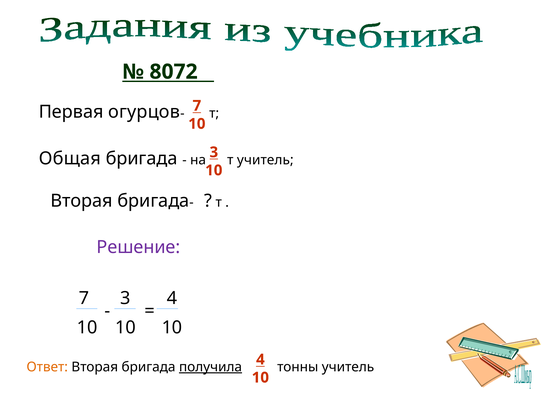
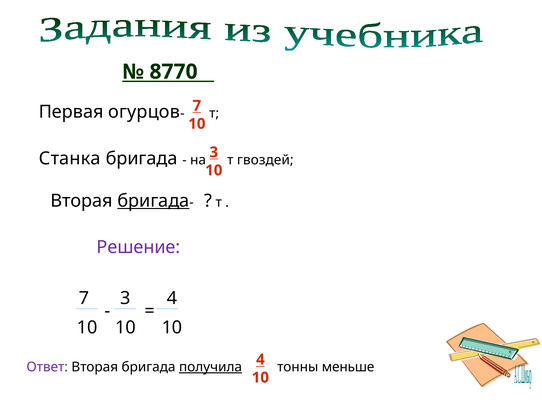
8072: 8072 -> 8770
Общая: Общая -> Станка
т учитель: учитель -> гвоздей
бригада at (153, 201) underline: none -> present
Ответ colour: orange -> purple
тонны учитель: учитель -> меньше
